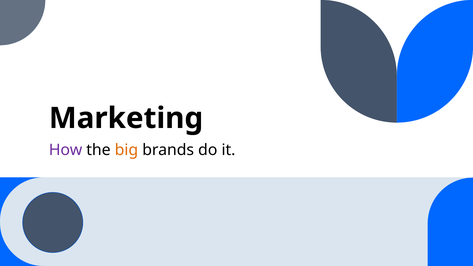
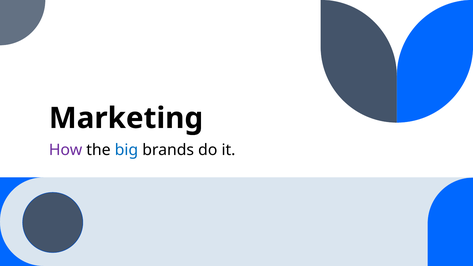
big colour: orange -> blue
